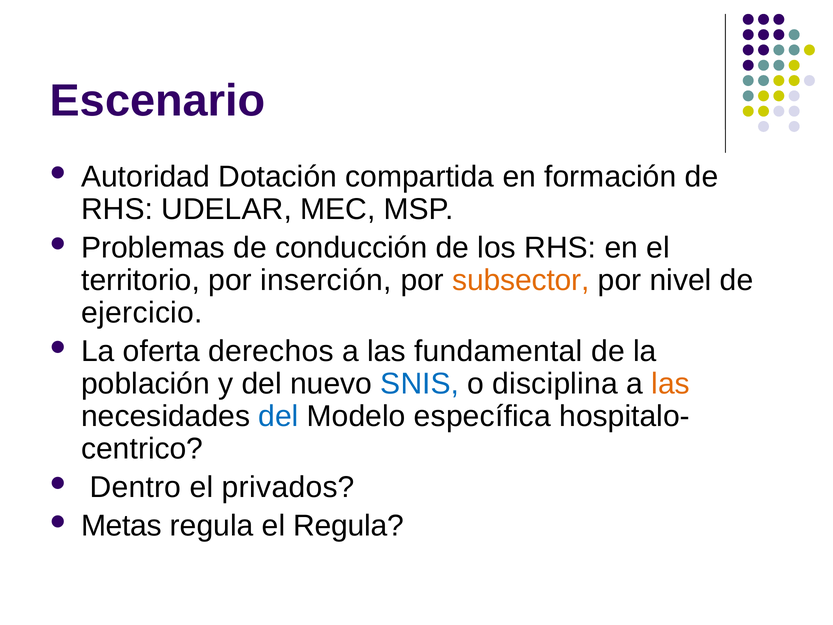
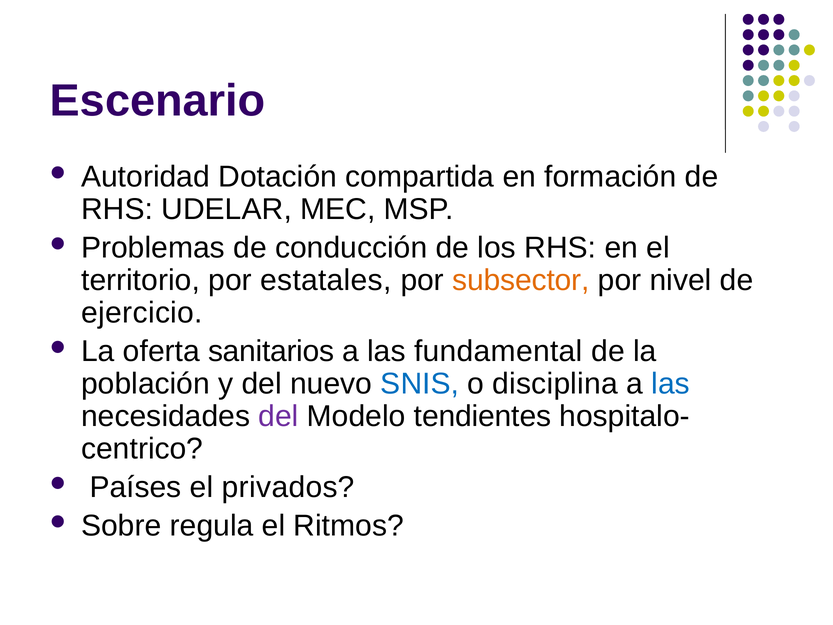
inserción: inserción -> estatales
derechos: derechos -> sanitarios
las at (671, 384) colour: orange -> blue
del at (278, 416) colour: blue -> purple
específica: específica -> tendientes
Dentro: Dentro -> Países
Metas: Metas -> Sobre
el Regula: Regula -> Ritmos
